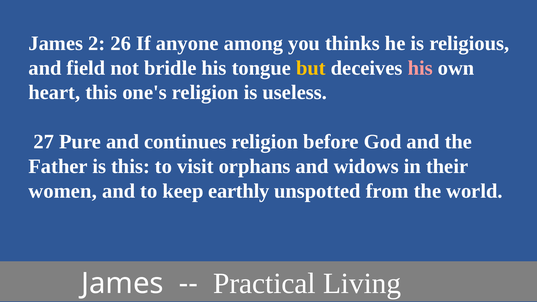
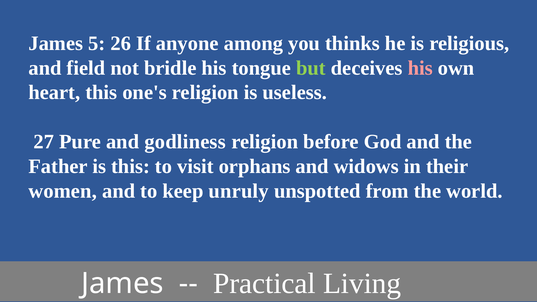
2: 2 -> 5
but colour: yellow -> light green
continues: continues -> godliness
earthly: earthly -> unruly
